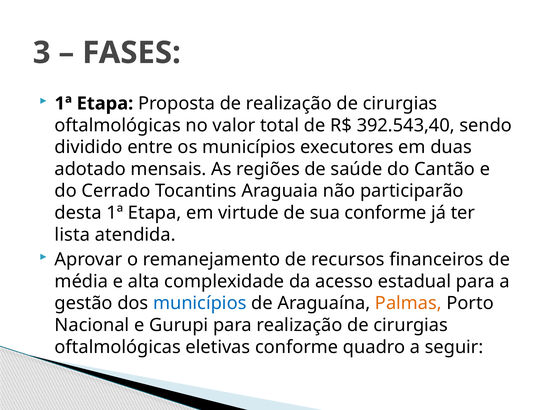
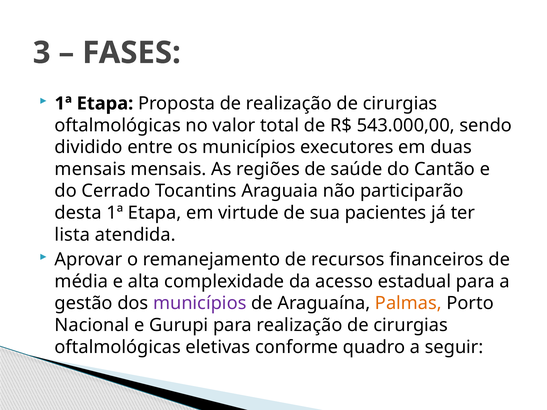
392.543,40: 392.543,40 -> 543.000,00
adotado at (90, 169): adotado -> mensais
sua conforme: conforme -> pacientes
municípios at (200, 303) colour: blue -> purple
